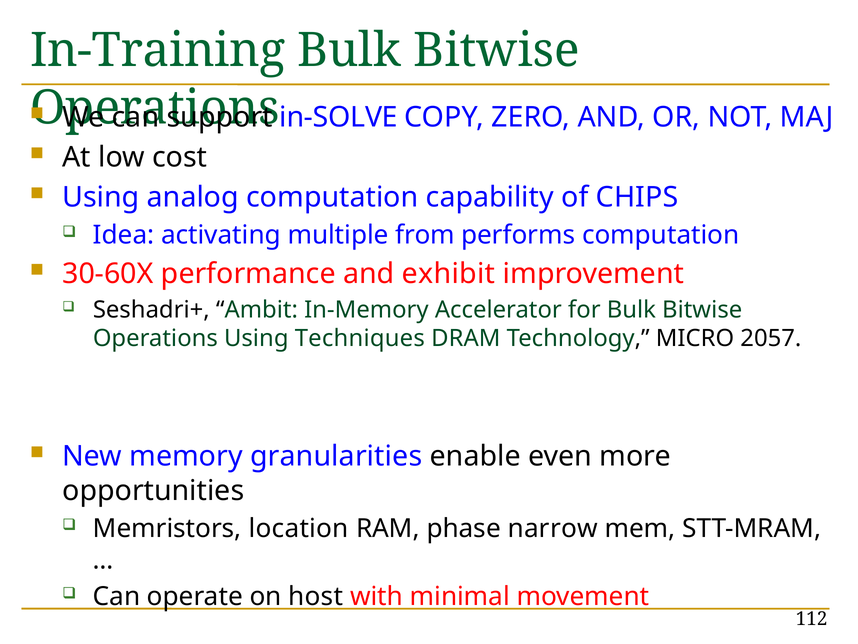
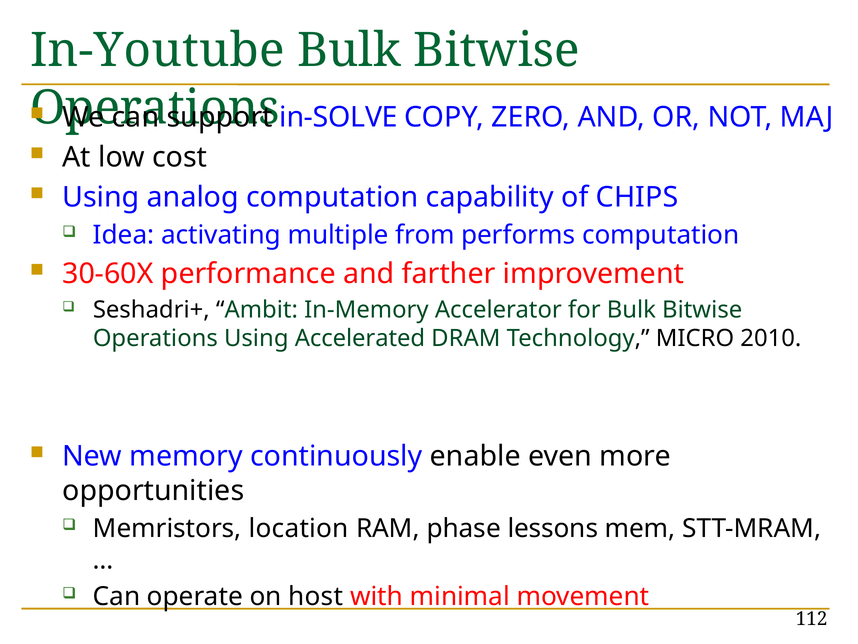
In-Training: In-Training -> In-Youtube
exhibit: exhibit -> farther
Techniques: Techniques -> Accelerated
2057: 2057 -> 2010
granularities: granularities -> continuously
narrow: narrow -> lessons
